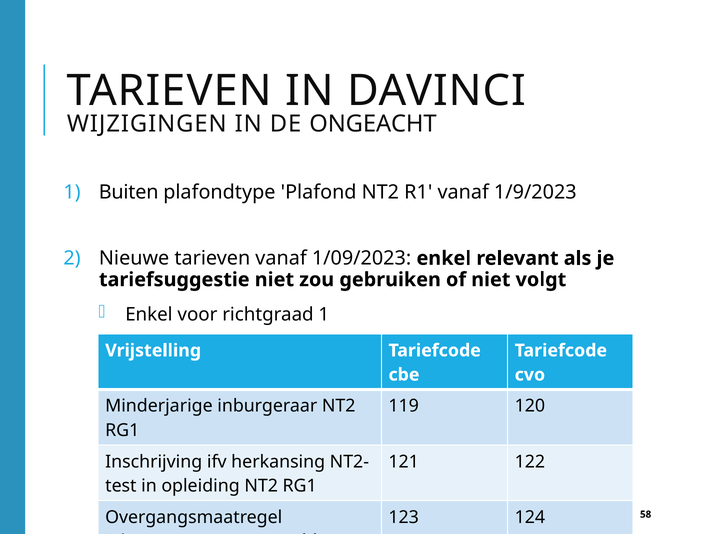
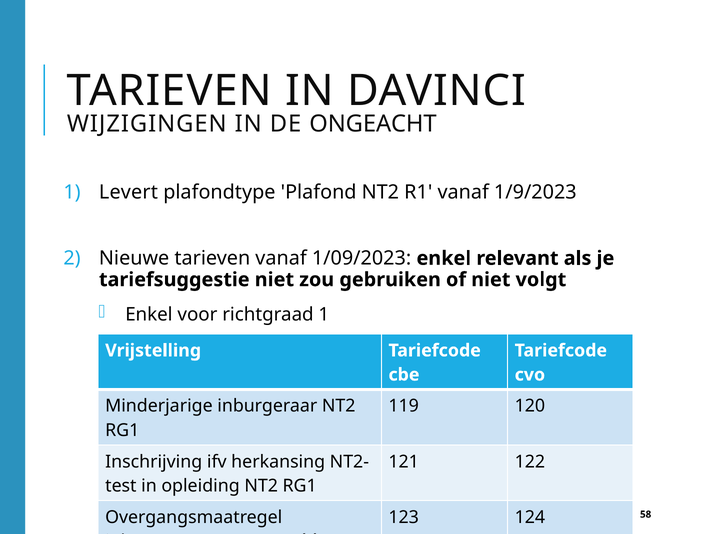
Buiten: Buiten -> Levert
